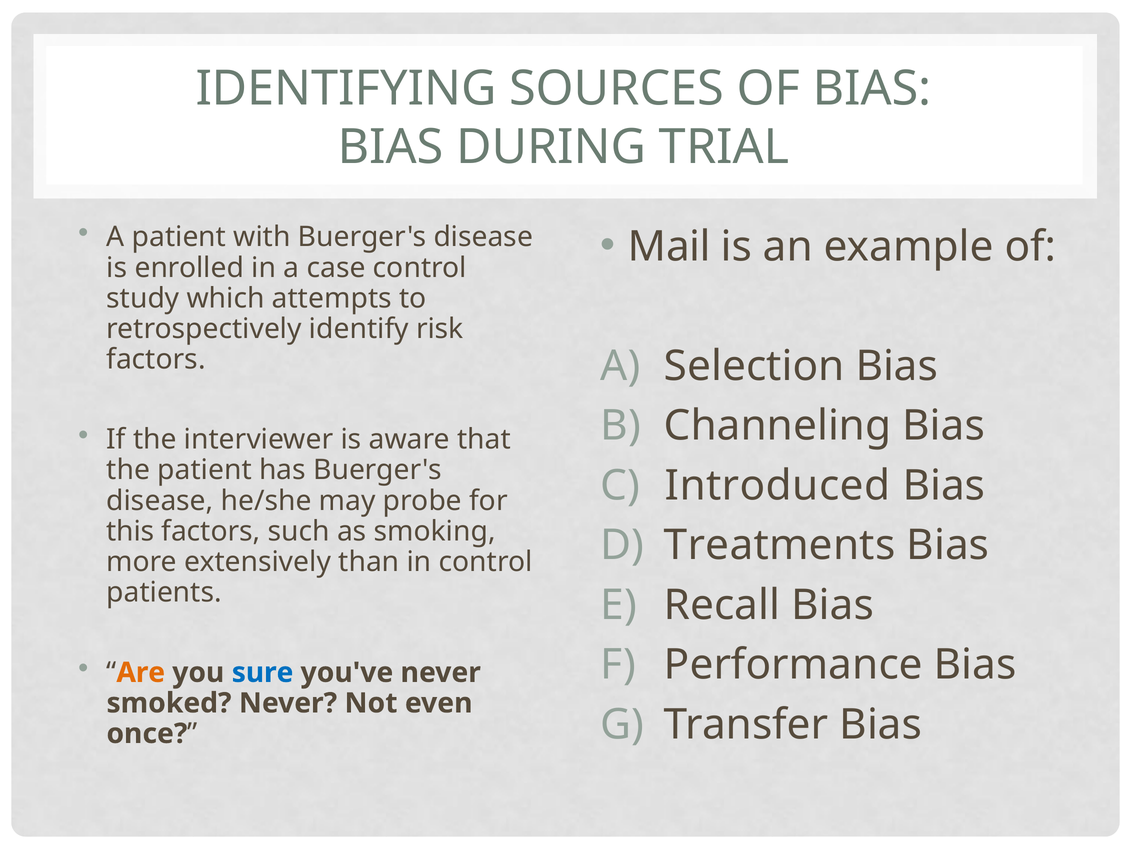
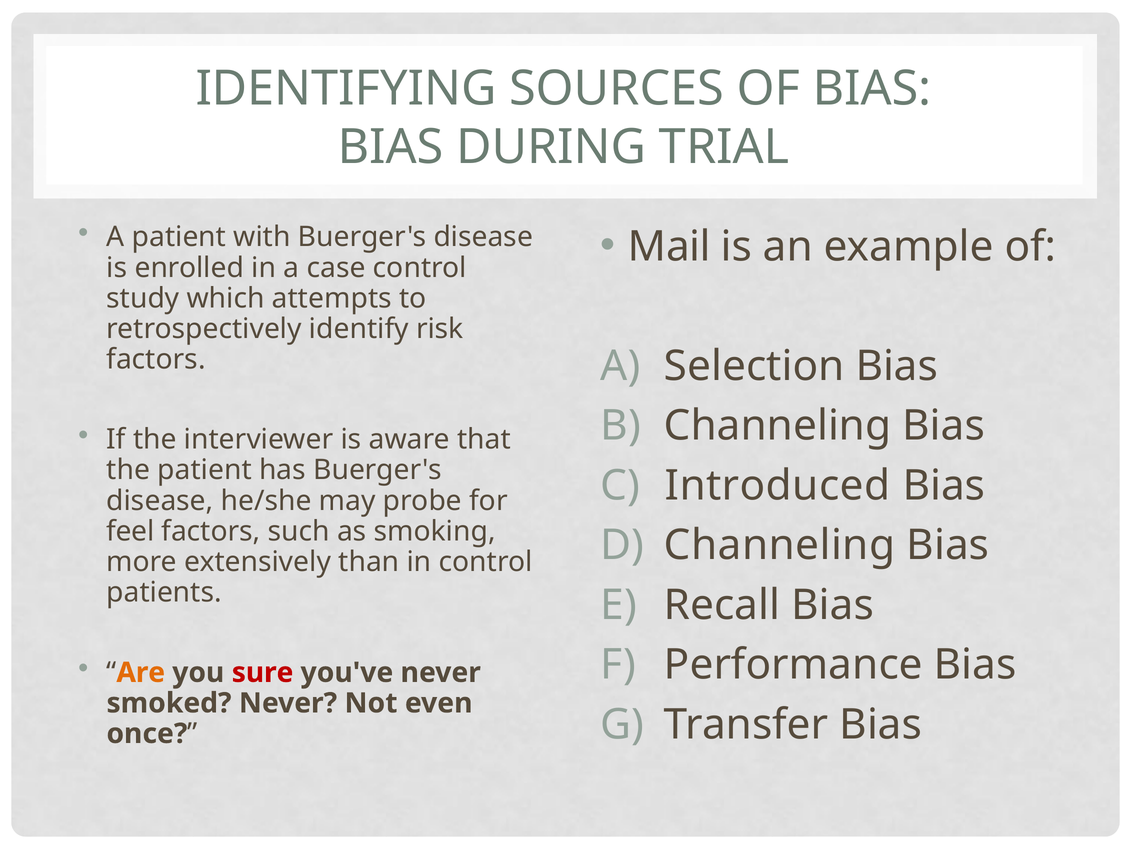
this: this -> feel
Treatments at (780, 545): Treatments -> Channeling
sure colour: blue -> red
